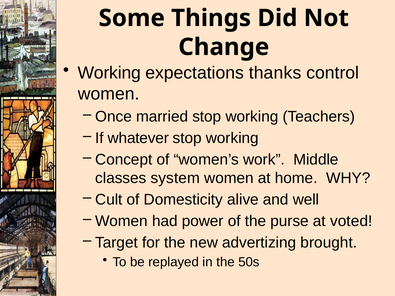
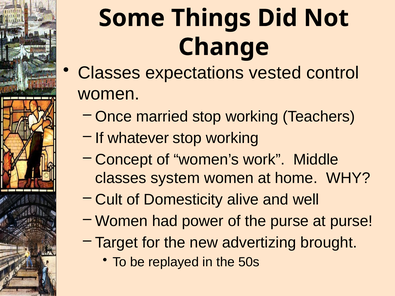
Working at (109, 73): Working -> Classes
thanks: thanks -> vested
at voted: voted -> purse
